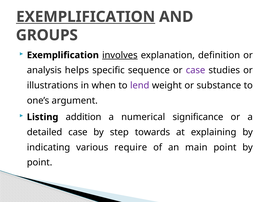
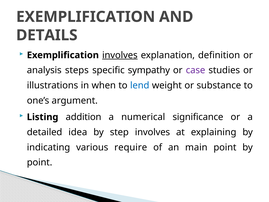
EXEMPLIFICATION at (86, 17) underline: present -> none
GROUPS: GROUPS -> DETAILS
helps: helps -> steps
sequence: sequence -> sympathy
lend colour: purple -> blue
detailed case: case -> idea
step towards: towards -> involves
